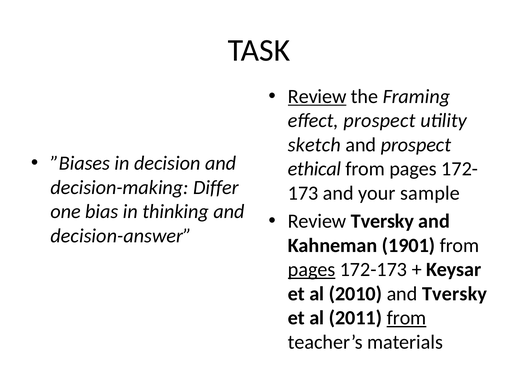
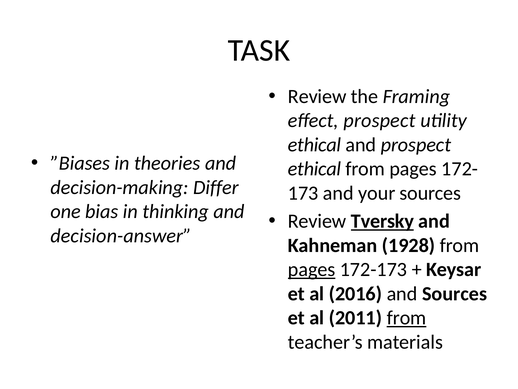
Review at (317, 96) underline: present -> none
sketch at (314, 145): sketch -> ethical
decision: decision -> theories
your sample: sample -> sources
Tversky at (382, 221) underline: none -> present
1901: 1901 -> 1928
2010: 2010 -> 2016
and Tversky: Tversky -> Sources
